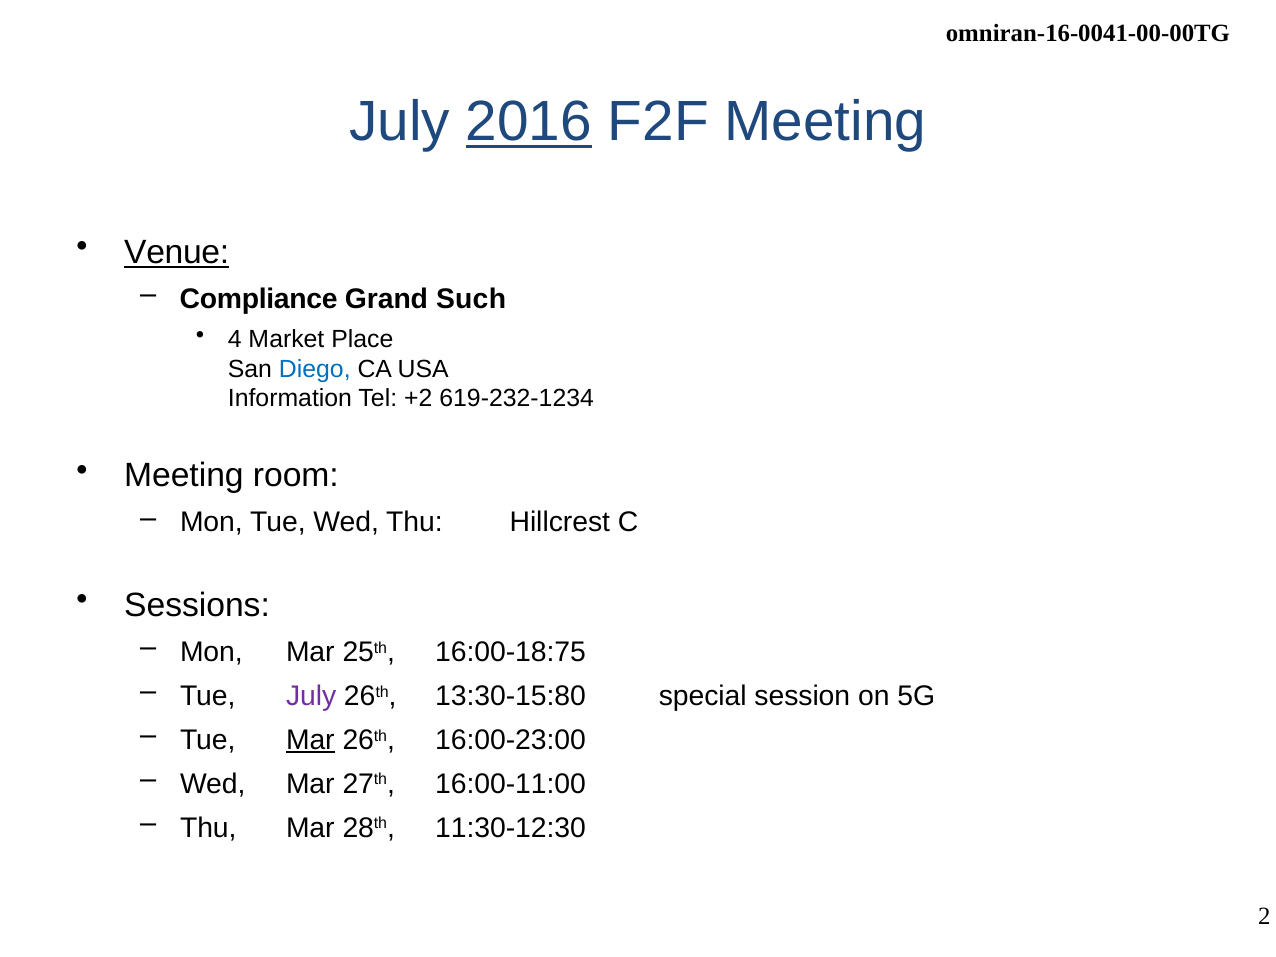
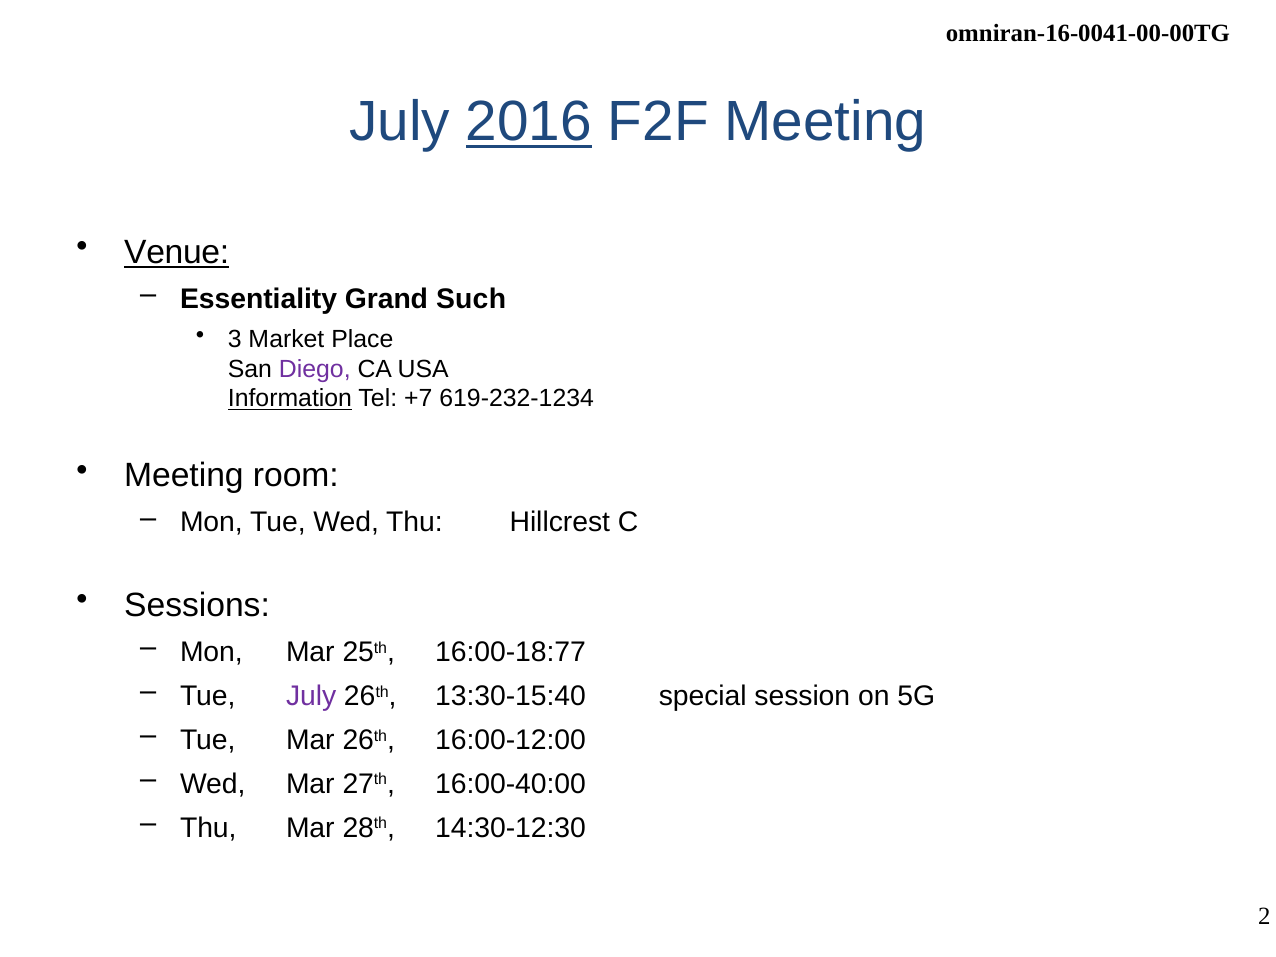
Compliance: Compliance -> Essentiality
4: 4 -> 3
Diego colour: blue -> purple
Information underline: none -> present
+2: +2 -> +7
16:00-18:75: 16:00-18:75 -> 16:00-18:77
13:30-15:80: 13:30-15:80 -> 13:30-15:40
Mar at (310, 740) underline: present -> none
16:00-23:00: 16:00-23:00 -> 16:00-12:00
16:00-11:00: 16:00-11:00 -> 16:00-40:00
11:30-12:30: 11:30-12:30 -> 14:30-12:30
